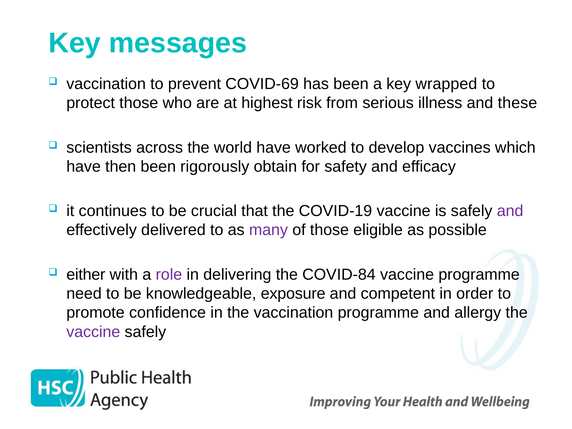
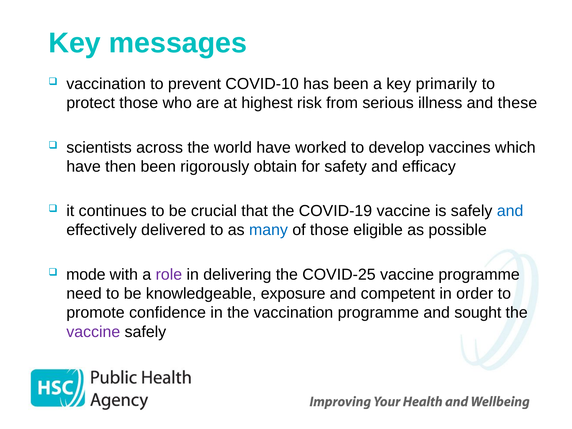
COVID-69: COVID-69 -> COVID-10
wrapped: wrapped -> primarily
and at (510, 211) colour: purple -> blue
many colour: purple -> blue
either: either -> mode
COVID-84: COVID-84 -> COVID-25
allergy: allergy -> sought
